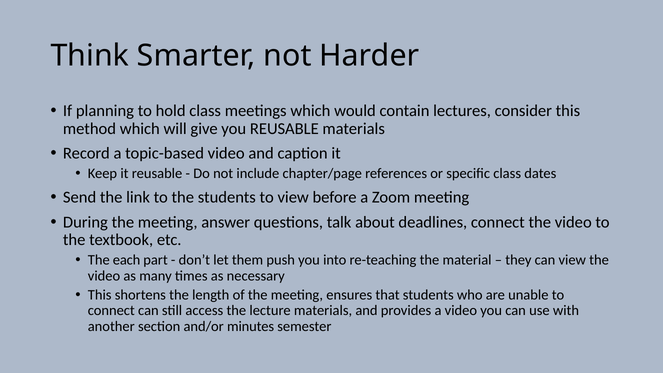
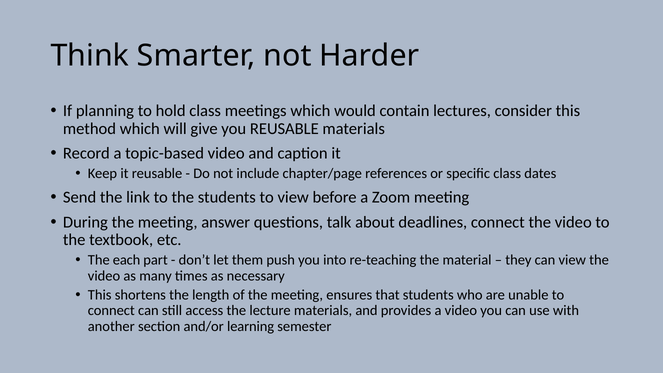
minutes: minutes -> learning
